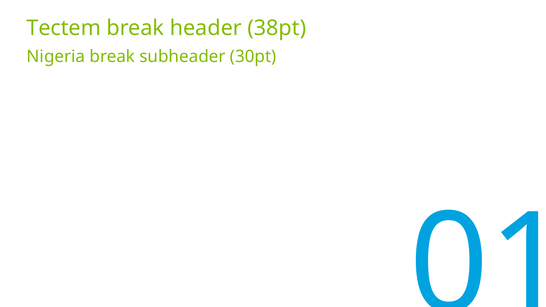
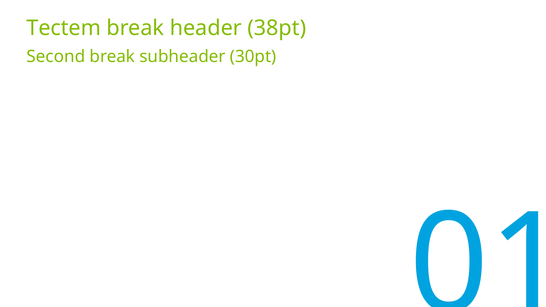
Nigeria: Nigeria -> Second
